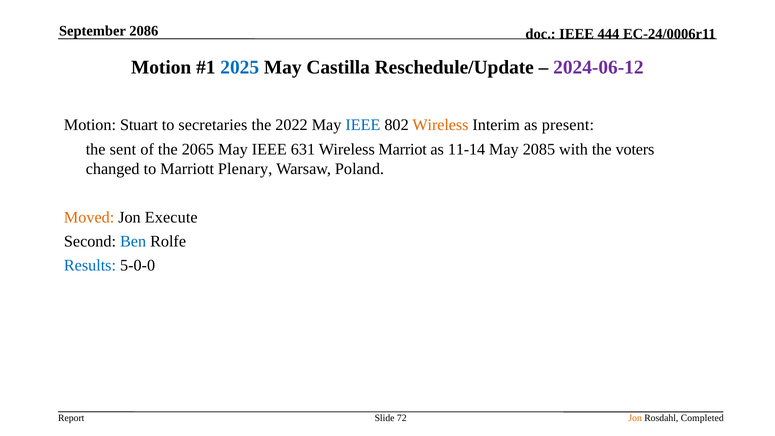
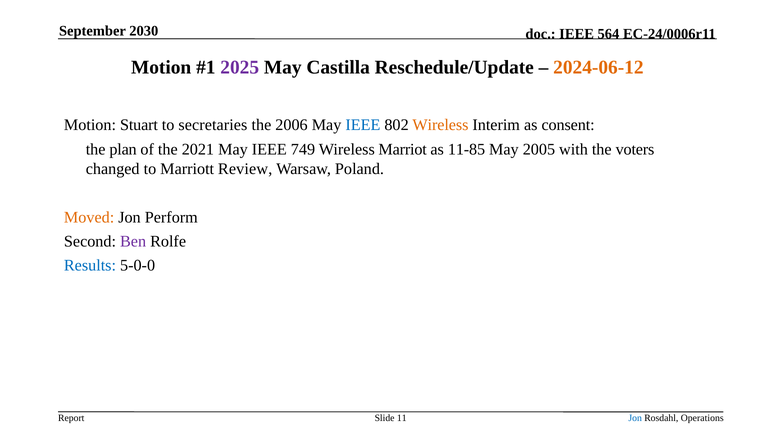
2086: 2086 -> 2030
444: 444 -> 564
2025 colour: blue -> purple
2024-06-12 colour: purple -> orange
2022: 2022 -> 2006
present: present -> consent
sent: sent -> plan
2065: 2065 -> 2021
631: 631 -> 749
11-14: 11-14 -> 11-85
2085: 2085 -> 2005
Plenary: Plenary -> Review
Execute: Execute -> Perform
Ben colour: blue -> purple
72: 72 -> 11
Jon at (635, 418) colour: orange -> blue
Completed: Completed -> Operations
